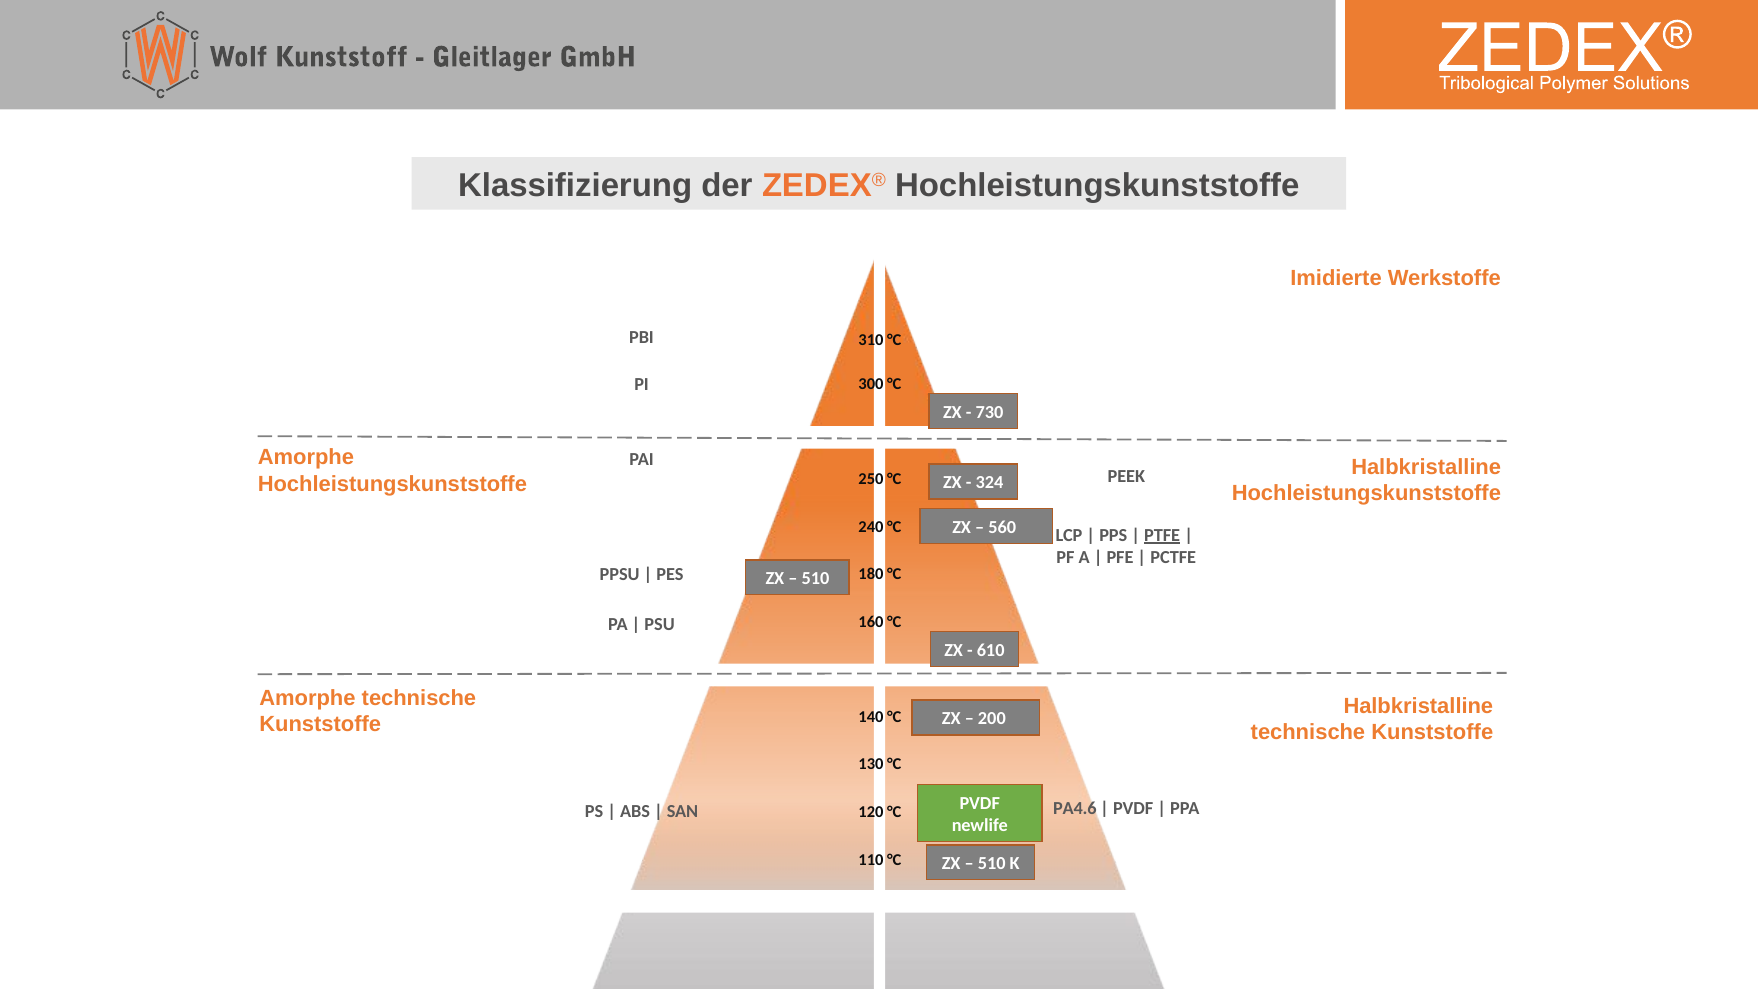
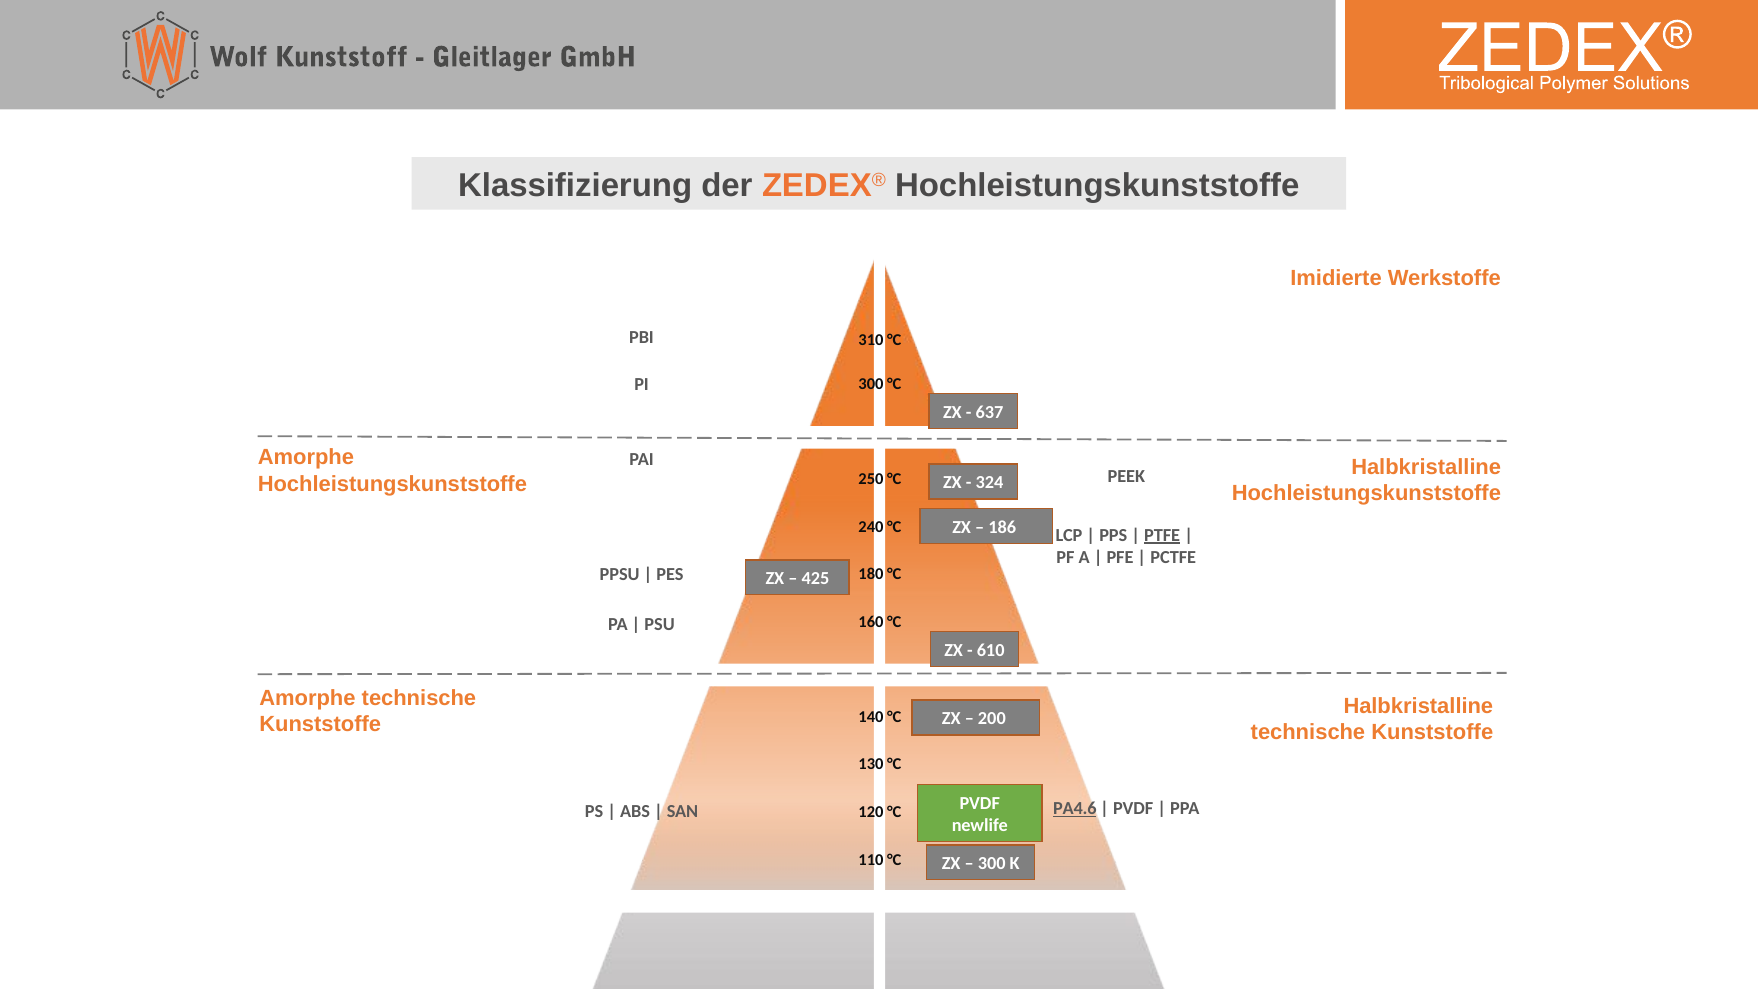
730: 730 -> 637
560: 560 -> 186
510 at (815, 579): 510 -> 425
PA4.6 underline: none -> present
510 at (992, 863): 510 -> 300
